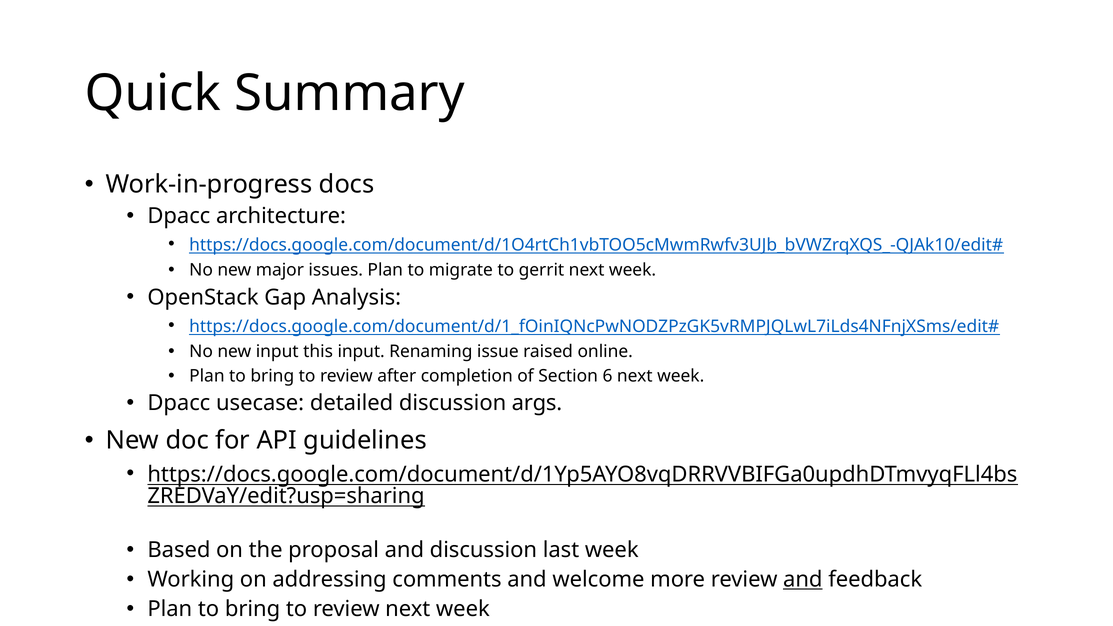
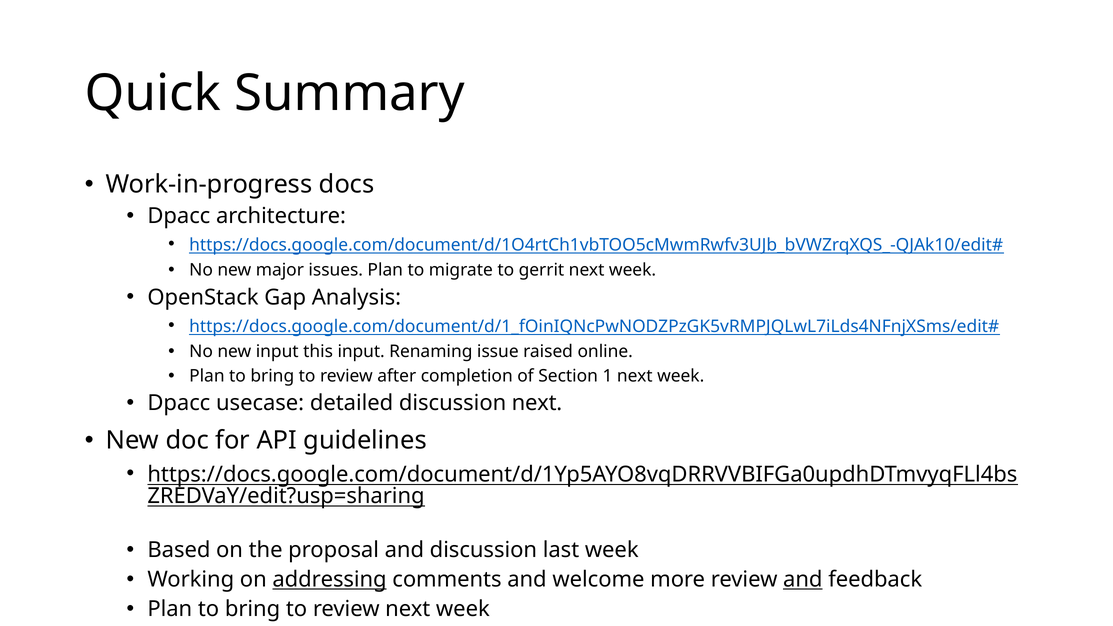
6: 6 -> 1
discussion args: args -> next
addressing underline: none -> present
